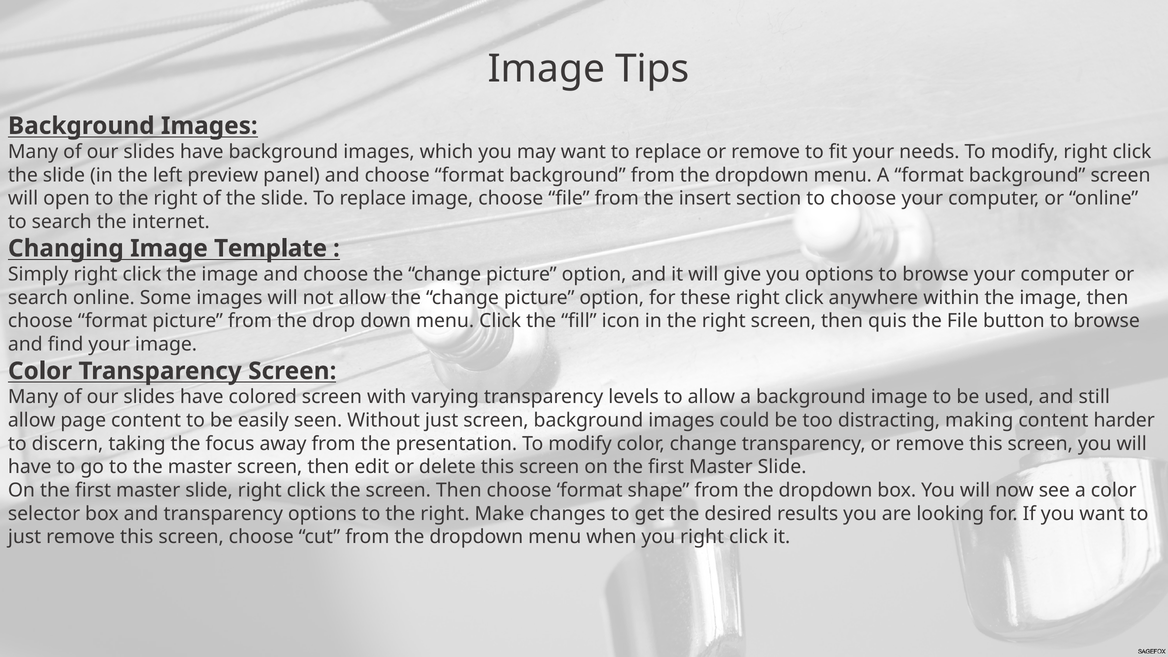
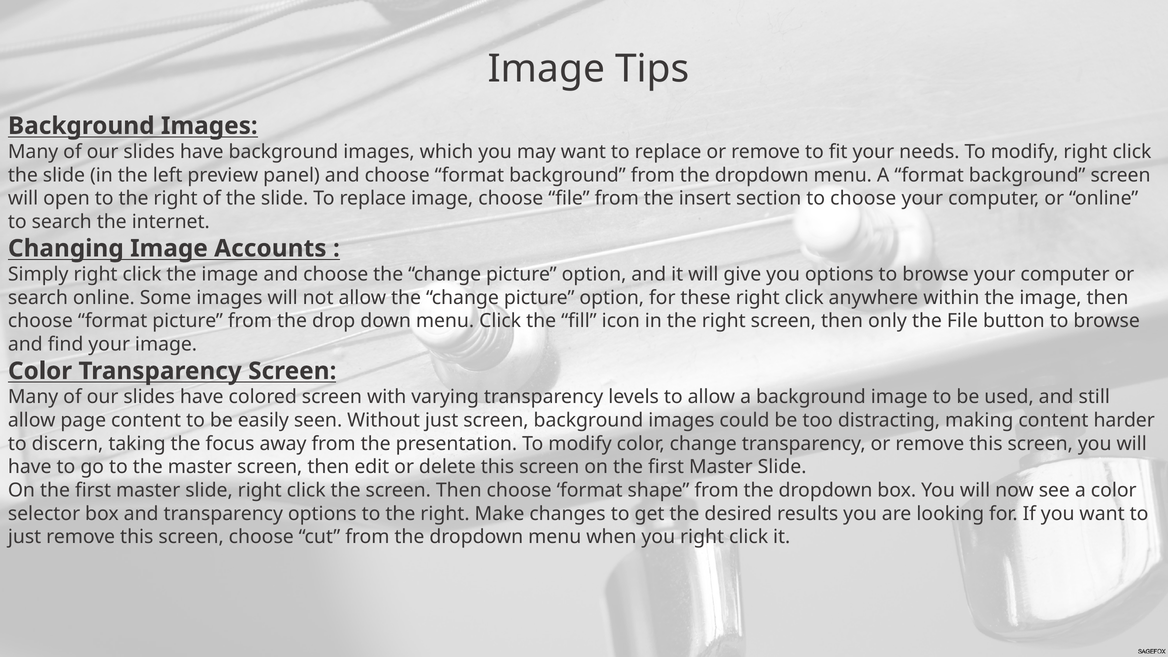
Template: Template -> Accounts
quis: quis -> only
